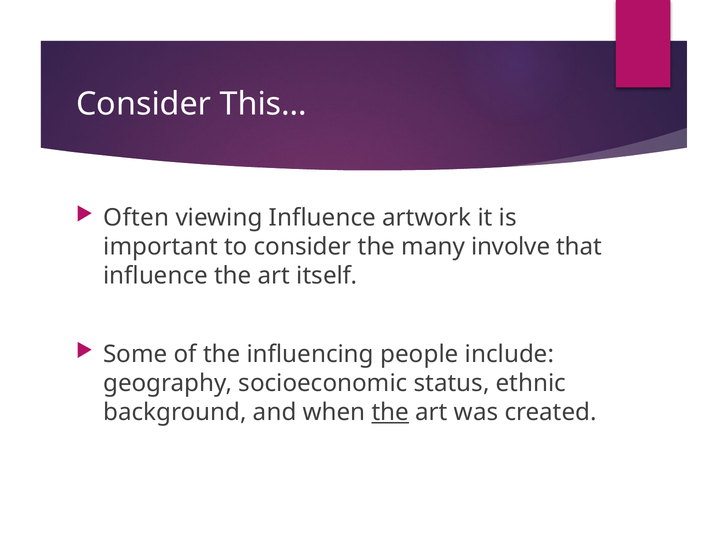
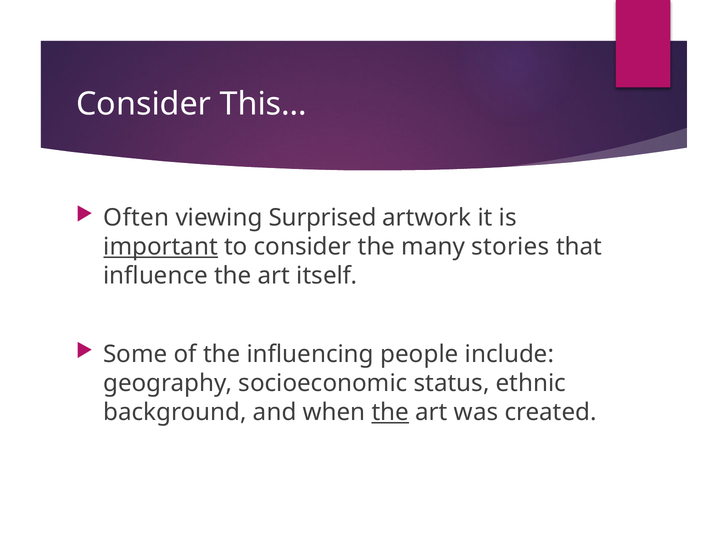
viewing Influence: Influence -> Surprised
important underline: none -> present
involve: involve -> stories
